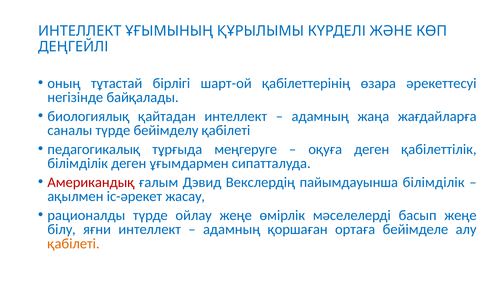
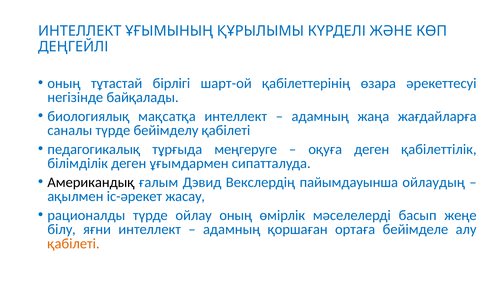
қайтадан: қайтадан -> мақсатқа
Американдық colour: red -> black
пайымдауынша білімділік: білімділік -> ойлаудың
ойлау жеңе: жеңе -> оның
